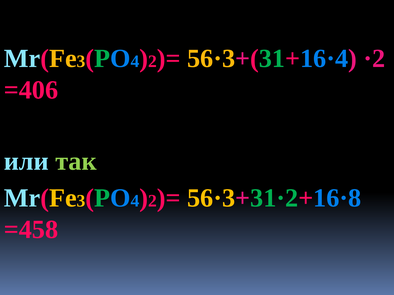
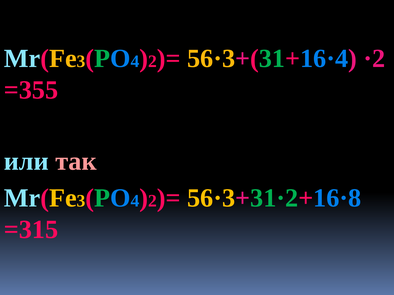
=406: =406 -> =355
так colour: light green -> pink
=458: =458 -> =315
